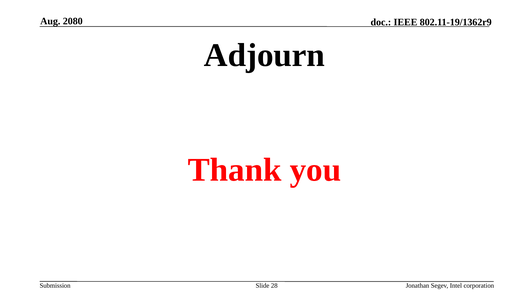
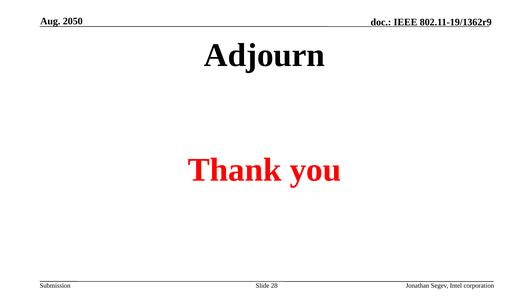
2080: 2080 -> 2050
